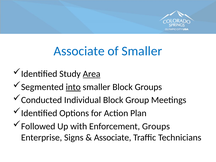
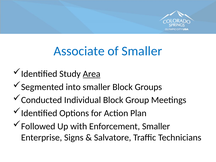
into underline: present -> none
Enforcement Groups: Groups -> Smaller
Associate at (113, 137): Associate -> Salvatore
